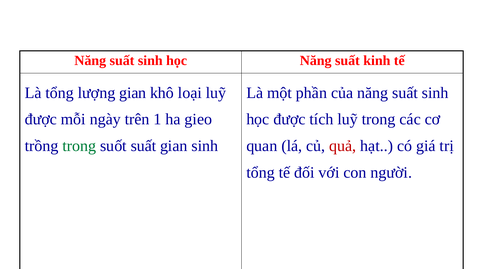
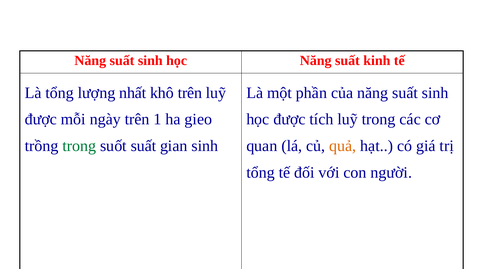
lượng gian: gian -> nhất
khô loại: loại -> trên
quả colour: red -> orange
